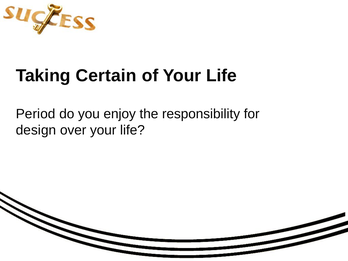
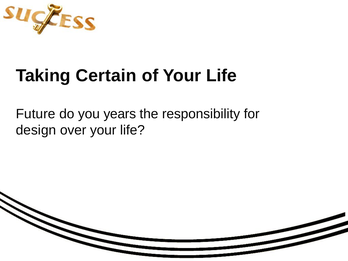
Period: Period -> Future
enjoy: enjoy -> years
